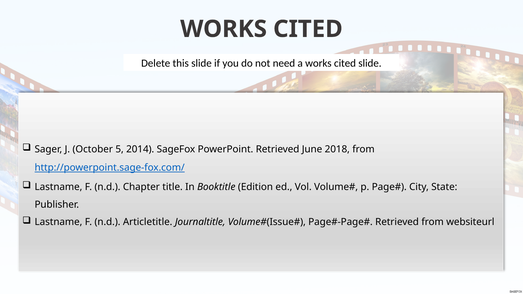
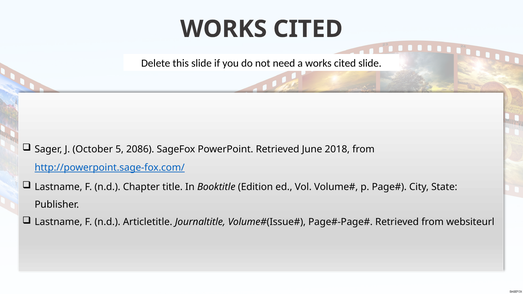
2014: 2014 -> 2086
